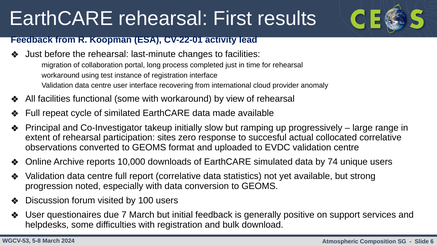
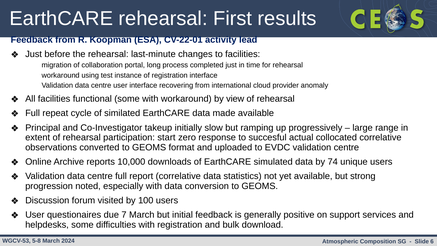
sites: sites -> start
